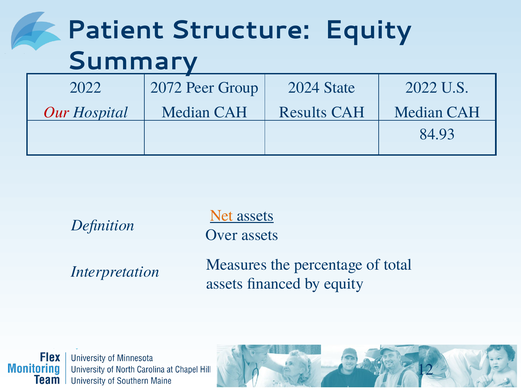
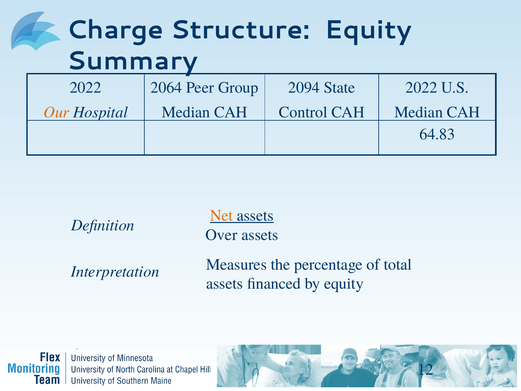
Patient: Patient -> Charge
2072: 2072 -> 2064
2024: 2024 -> 2094
Results: Results -> Control
Our colour: red -> orange
84.93: 84.93 -> 64.83
